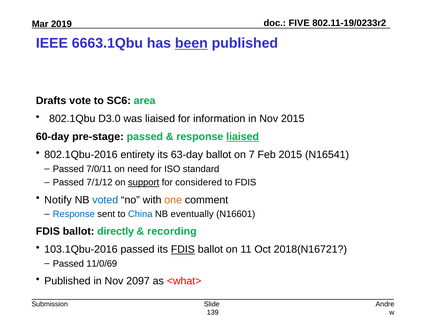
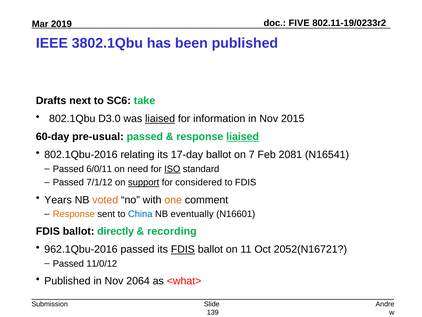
6663.1Qbu: 6663.1Qbu -> 3802.1Qbu
been underline: present -> none
vote: vote -> next
area: area -> take
liaised at (160, 119) underline: none -> present
pre-stage: pre-stage -> pre-usual
entirety: entirety -> relating
63-day: 63-day -> 17-day
Feb 2015: 2015 -> 2081
7/0/11: 7/0/11 -> 6/0/11
ISO underline: none -> present
Notify: Notify -> Years
voted colour: blue -> orange
Response at (74, 214) colour: blue -> orange
103.1Qbu-2016: 103.1Qbu-2016 -> 962.1Qbu-2016
2018(N16721: 2018(N16721 -> 2052(N16721
11/0/69: 11/0/69 -> 11/0/12
2097: 2097 -> 2064
